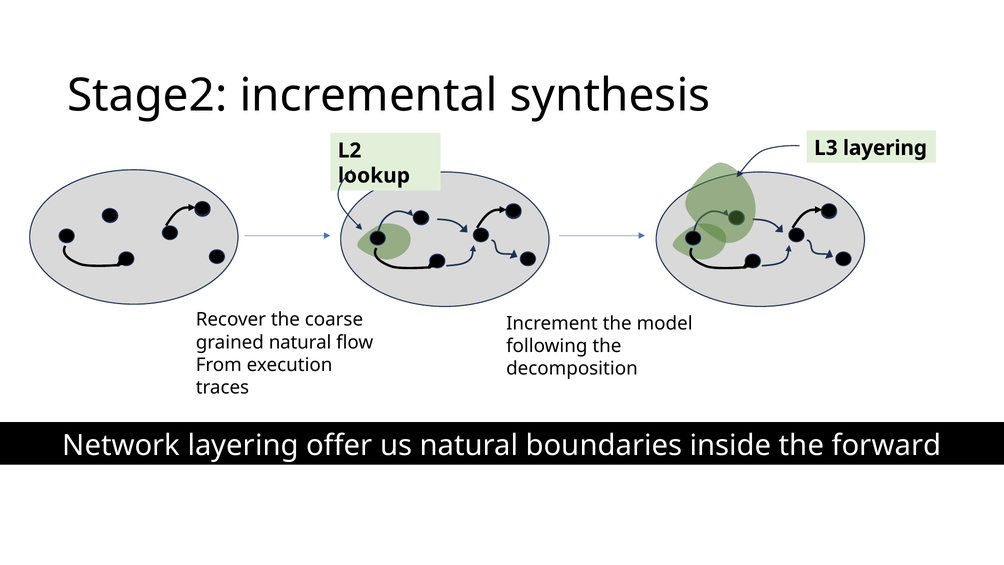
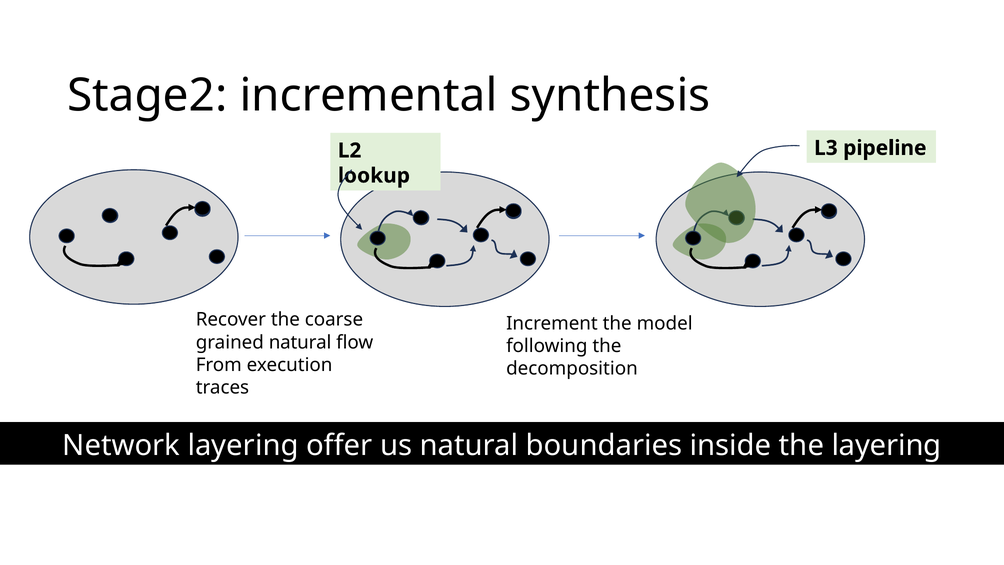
L3 layering: layering -> pipeline
the forward: forward -> layering
